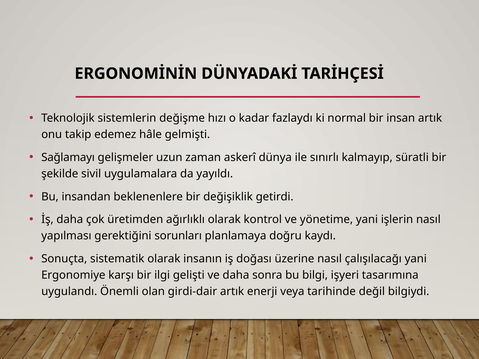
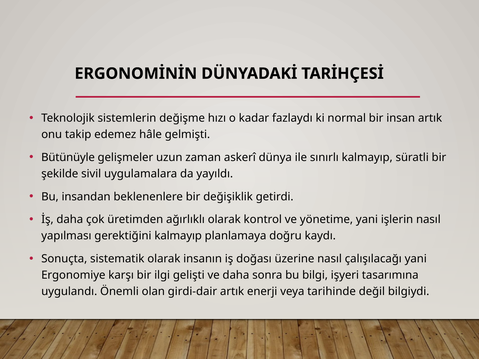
Sağlamayı: Sağlamayı -> Bütünüyle
gerektiğini sorunları: sorunları -> kalmayıp
